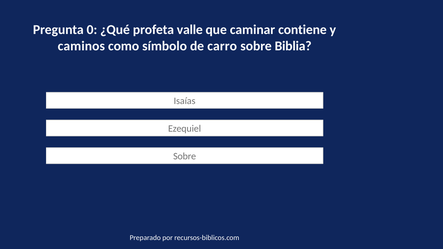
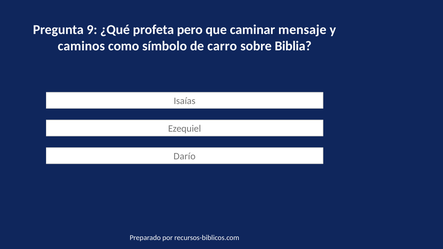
0: 0 -> 9
valle: valle -> pero
contiene: contiene -> mensaje
Sobre at (185, 156): Sobre -> Darío
